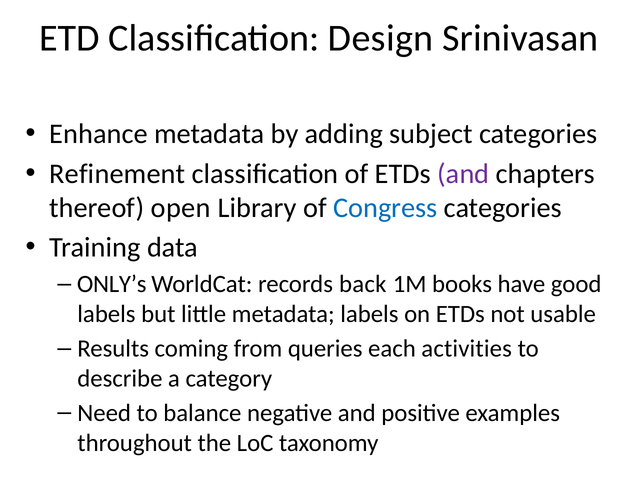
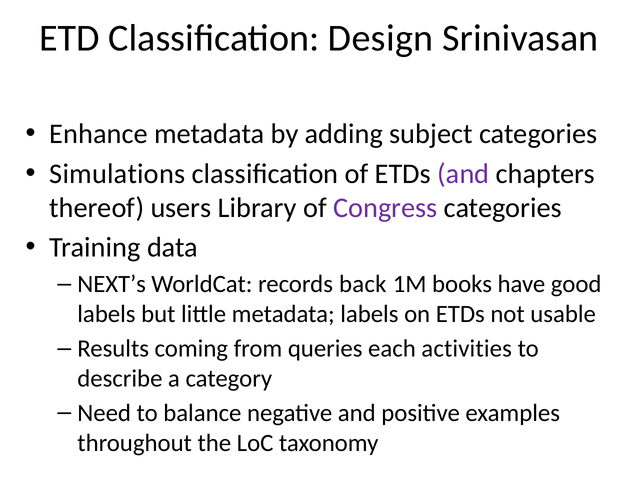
Refinement: Refinement -> Simulations
open: open -> users
Congress colour: blue -> purple
ONLY’s: ONLY’s -> NEXT’s
